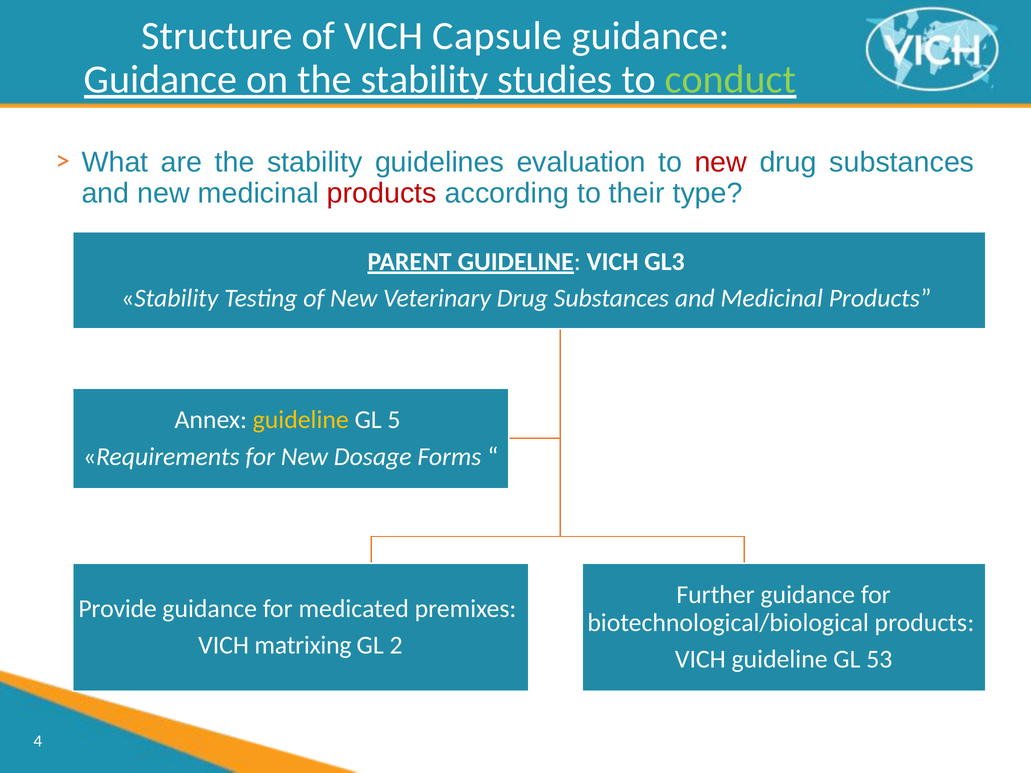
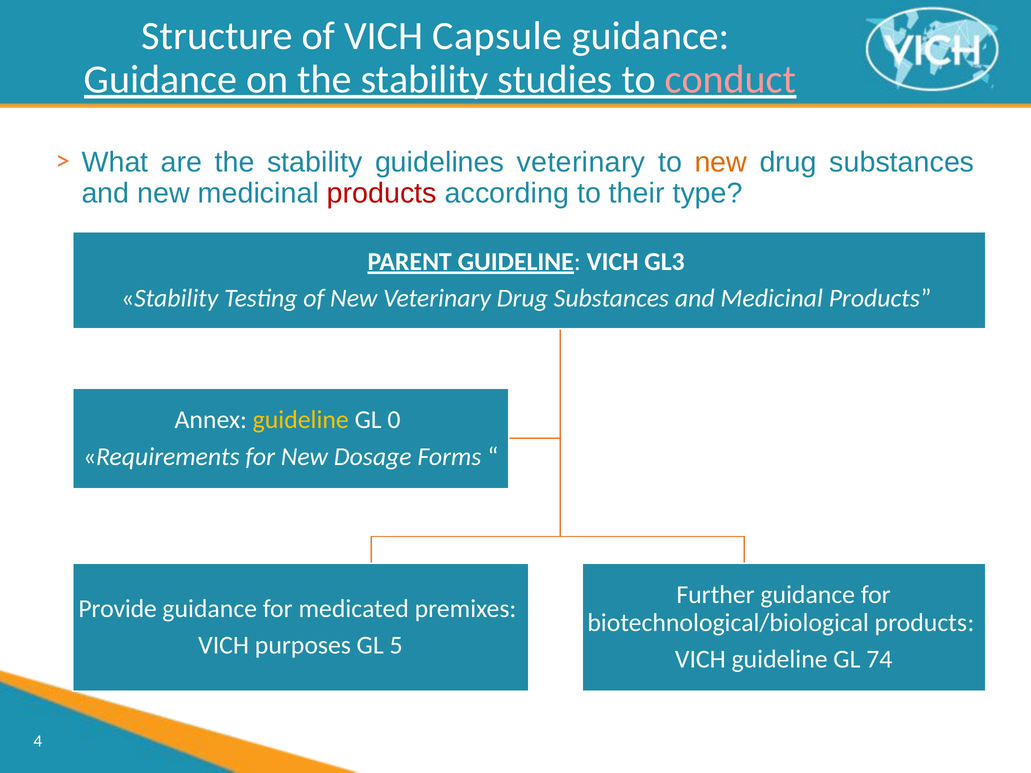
conduct colour: light green -> pink
guidelines evaluation: evaluation -> veterinary
new at (721, 162) colour: red -> orange
5: 5 -> 0
matrixing: matrixing -> purposes
2: 2 -> 5
53: 53 -> 74
